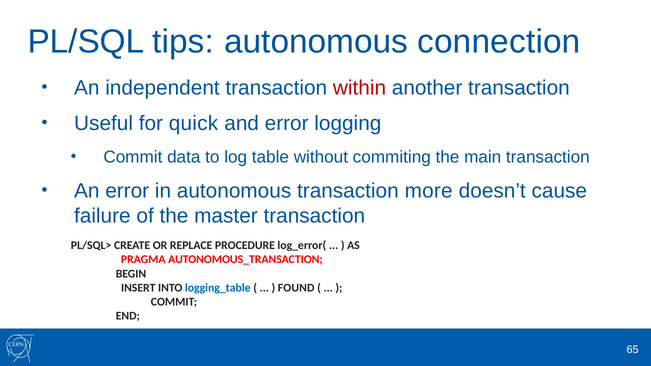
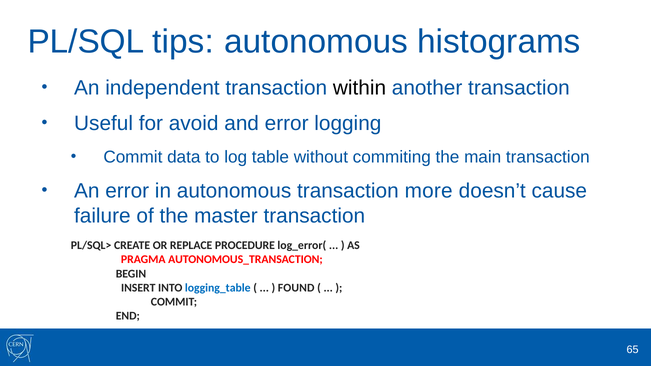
connection: connection -> histograms
within colour: red -> black
quick: quick -> avoid
